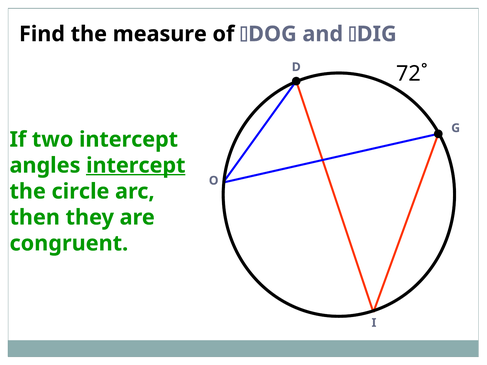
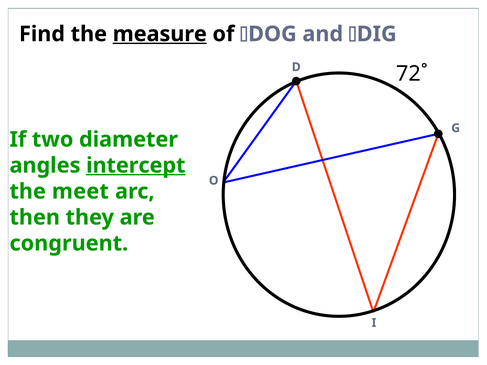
measure underline: none -> present
two intercept: intercept -> diameter
circle: circle -> meet
